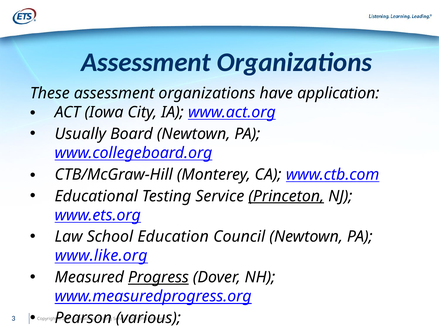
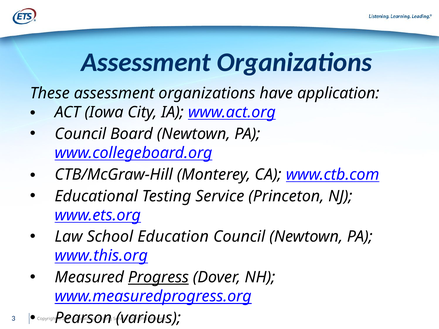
Usually at (80, 134): Usually -> Council
Princeton underline: present -> none
www.like.org: www.like.org -> www.this.org
